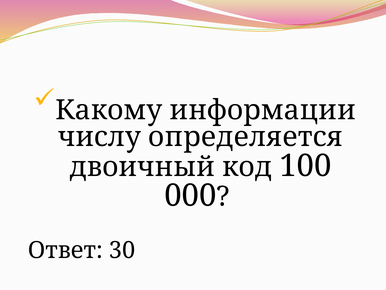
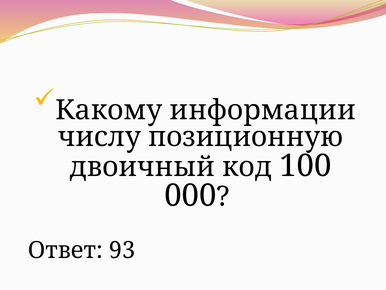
определяется: определяется -> позиционную
30: 30 -> 93
